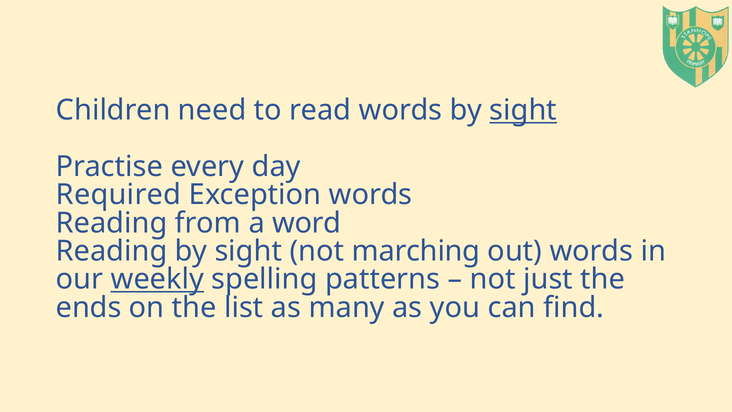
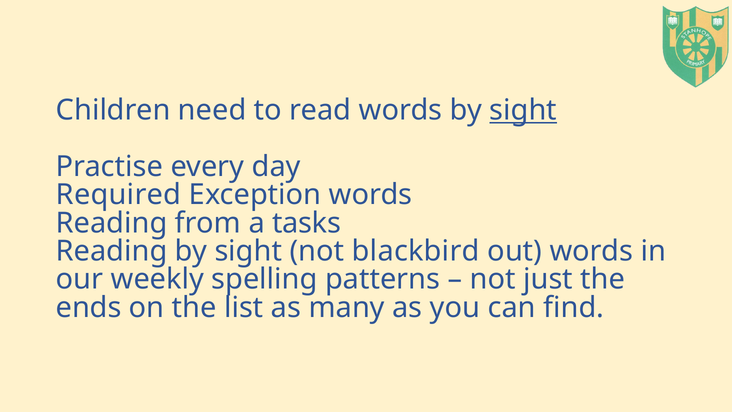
word: word -> tasks
marching: marching -> blackbird
weekly underline: present -> none
